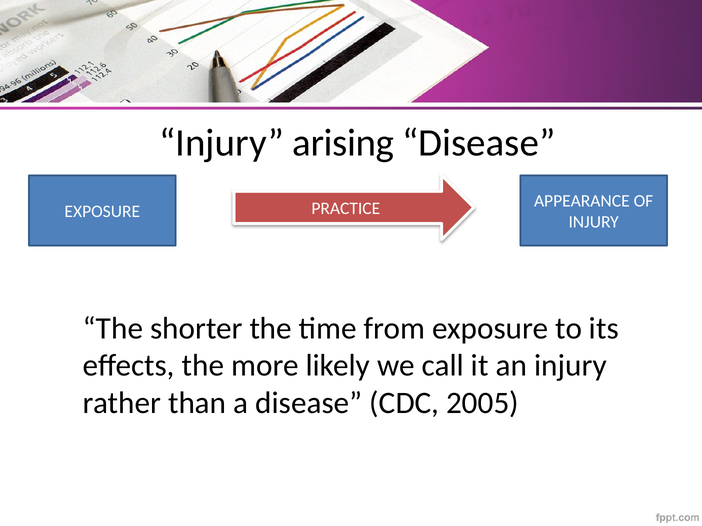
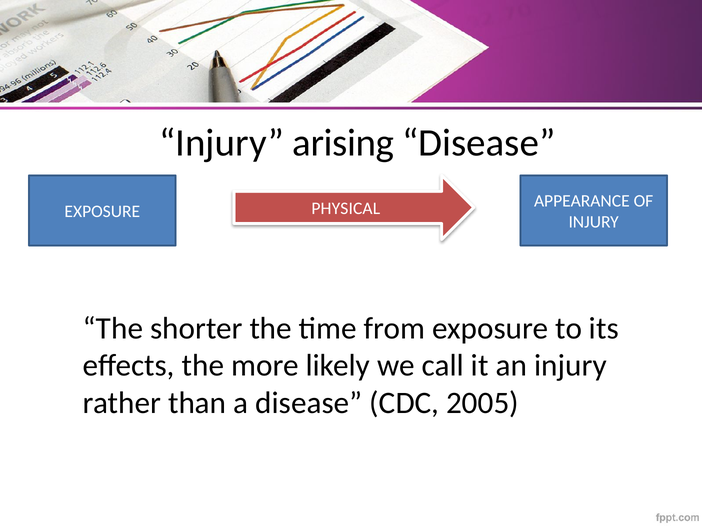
PRACTICE: PRACTICE -> PHYSICAL
